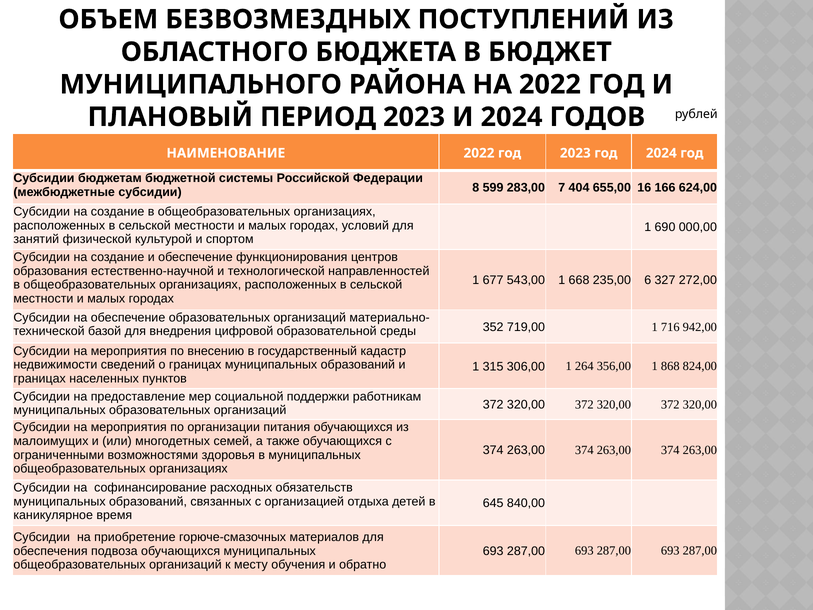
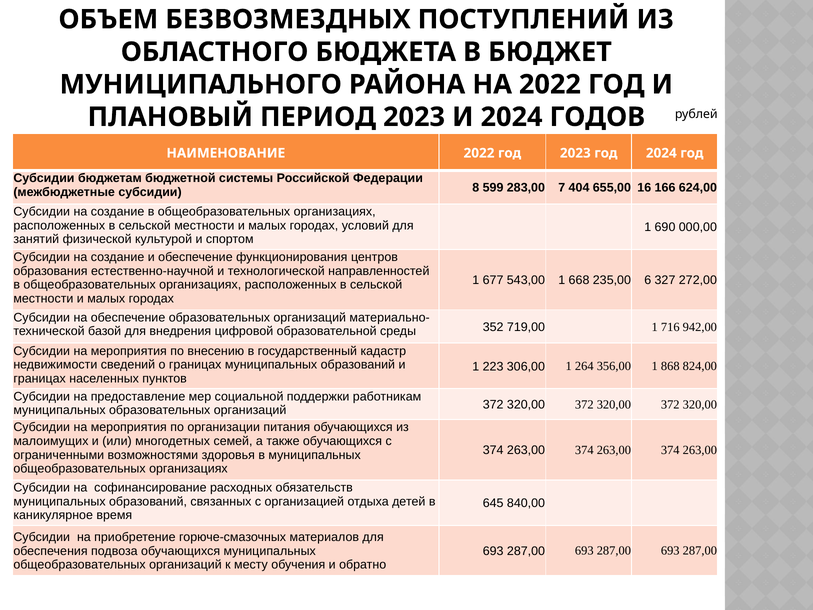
315: 315 -> 223
